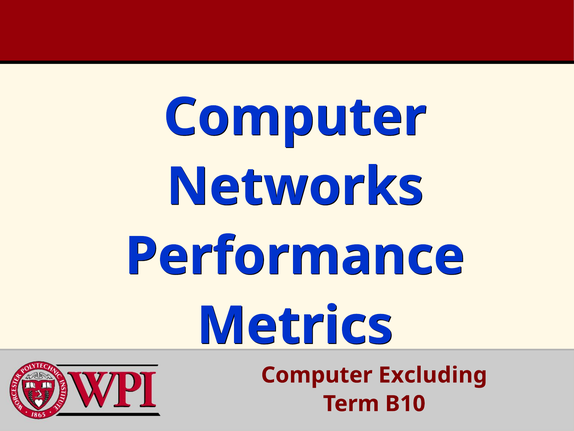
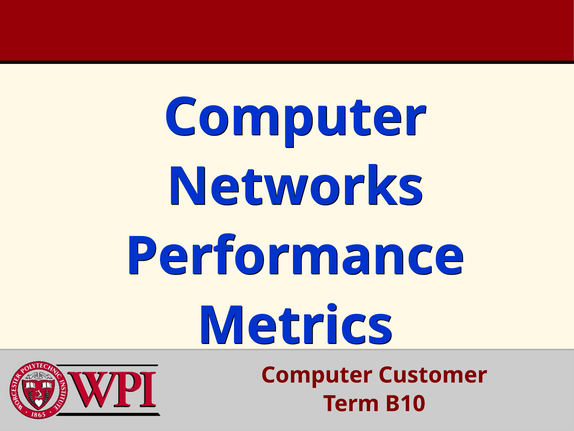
Excluding: Excluding -> Customer
